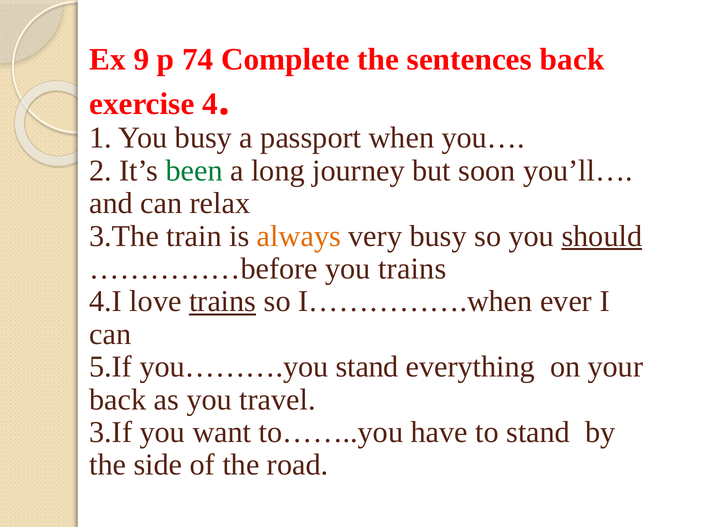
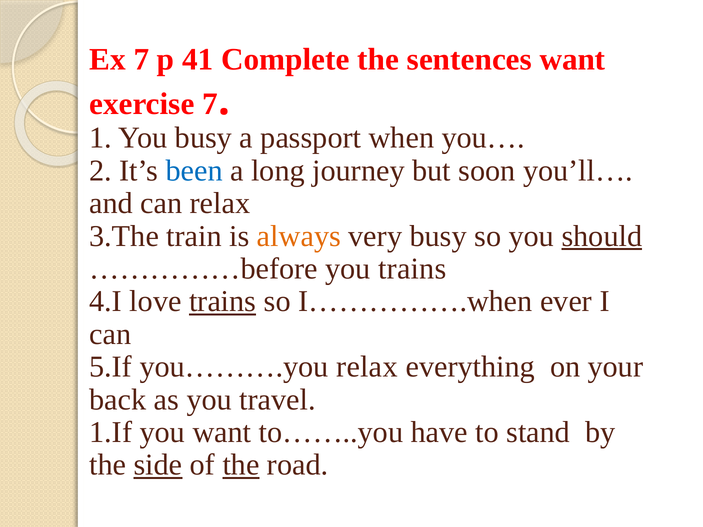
Ex 9: 9 -> 7
74: 74 -> 41
sentences back: back -> want
exercise 4: 4 -> 7
been colour: green -> blue
you……….you stand: stand -> relax
3.If: 3.If -> 1.If
side underline: none -> present
the at (241, 465) underline: none -> present
